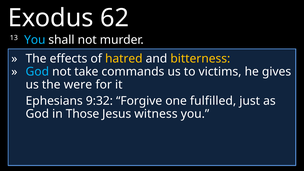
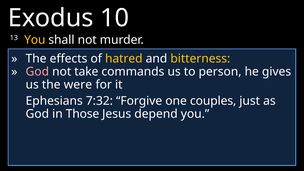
62: 62 -> 10
You at (35, 40) colour: light blue -> yellow
God at (37, 72) colour: light blue -> pink
victims: victims -> person
9:32: 9:32 -> 7:32
fulfilled: fulfilled -> couples
witness: witness -> depend
